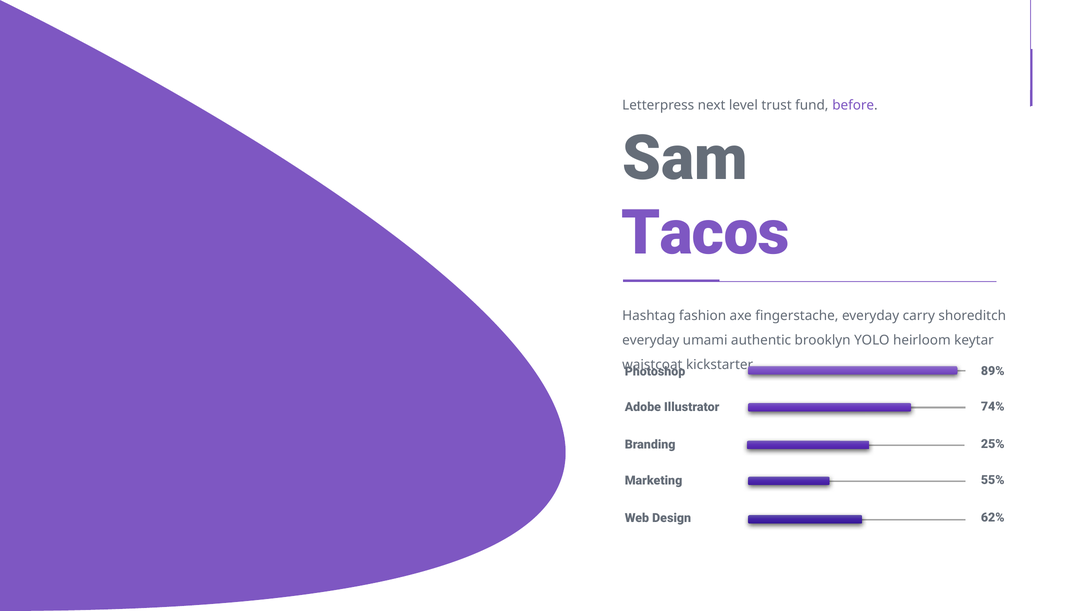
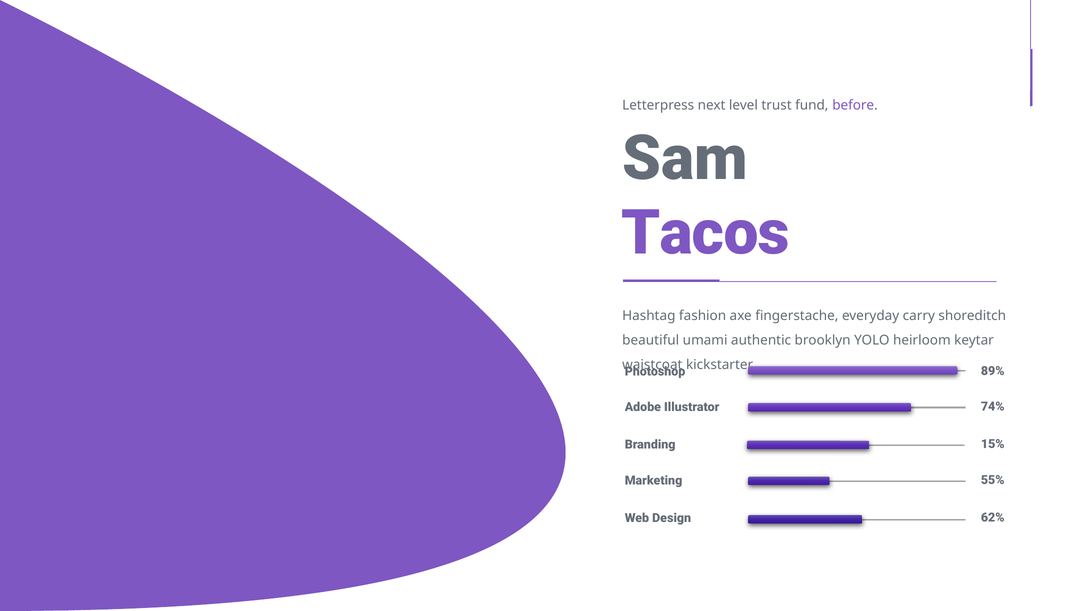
everyday at (651, 340): everyday -> beautiful
25%: 25% -> 15%
